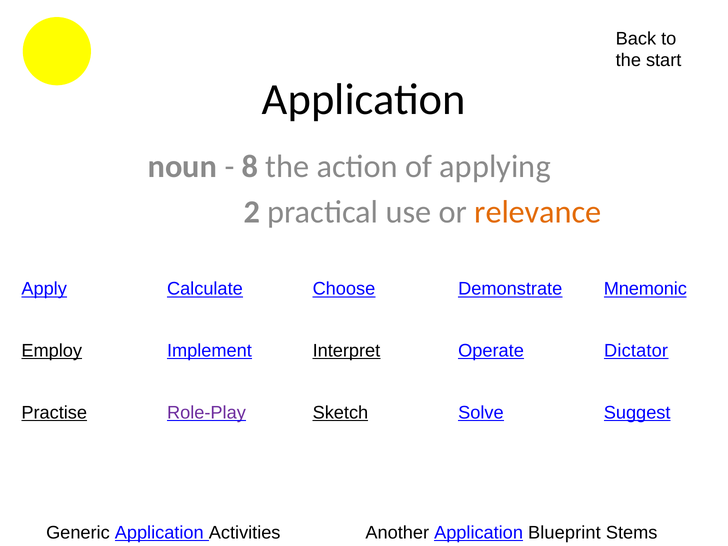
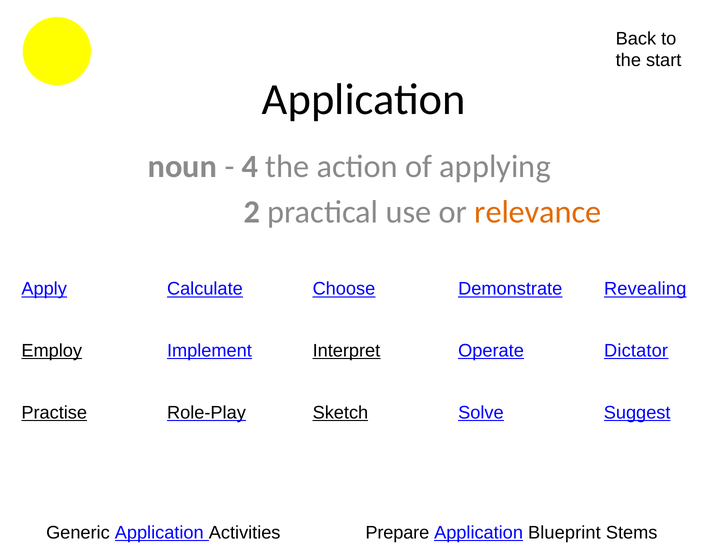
8: 8 -> 4
Mnemonic: Mnemonic -> Revealing
Role-Play colour: purple -> black
Another: Another -> Prepare
